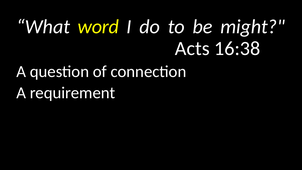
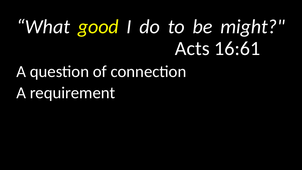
word: word -> good
16:38: 16:38 -> 16:61
